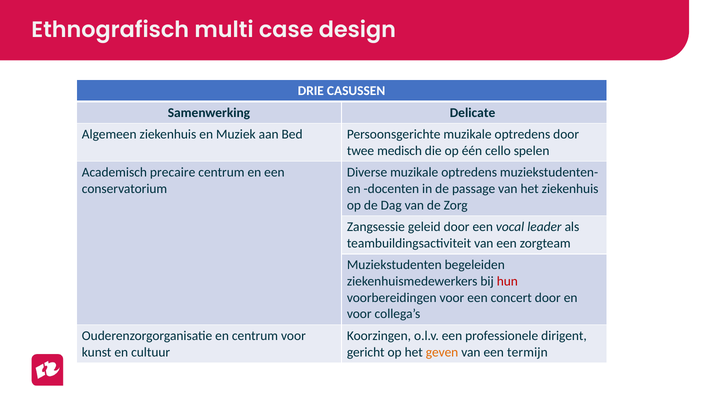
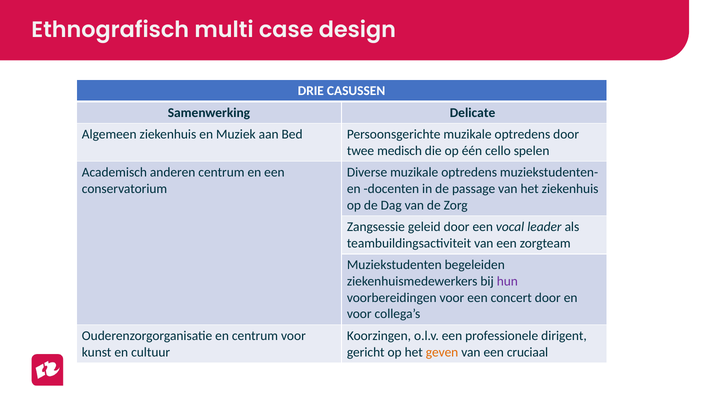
precaire: precaire -> anderen
hun colour: red -> purple
termijn: termijn -> cruciaal
